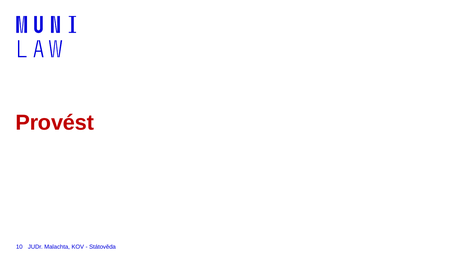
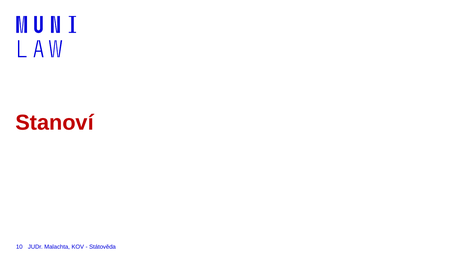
Provést: Provést -> Stanoví
